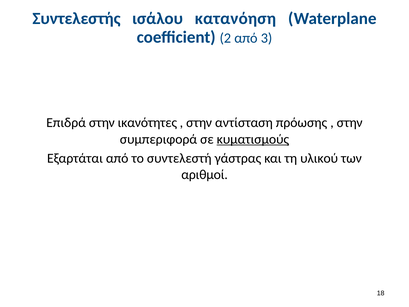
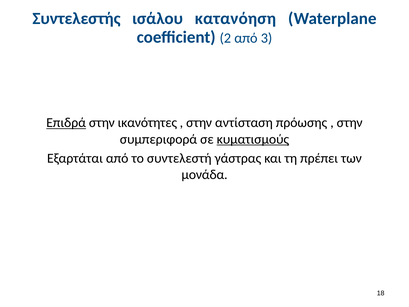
Επιδρά underline: none -> present
υλικού: υλικού -> πρέπει
αριθμοί: αριθμοί -> μονάδα
